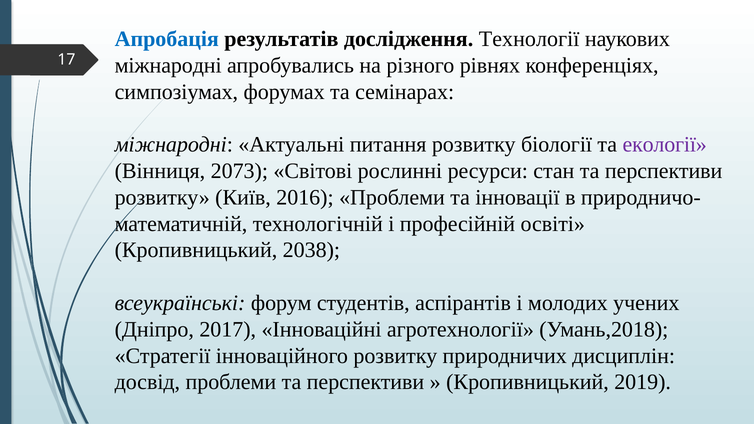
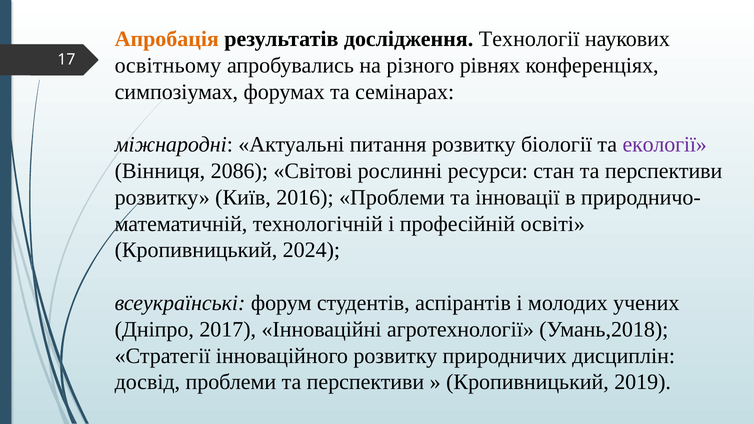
Апробація colour: blue -> orange
міжнародні at (168, 65): міжнародні -> освітньому
2073: 2073 -> 2086
2038: 2038 -> 2024
